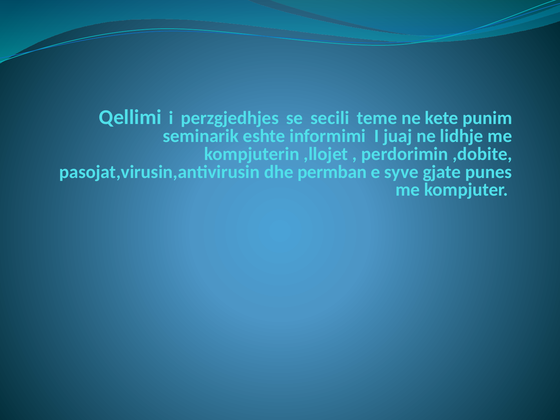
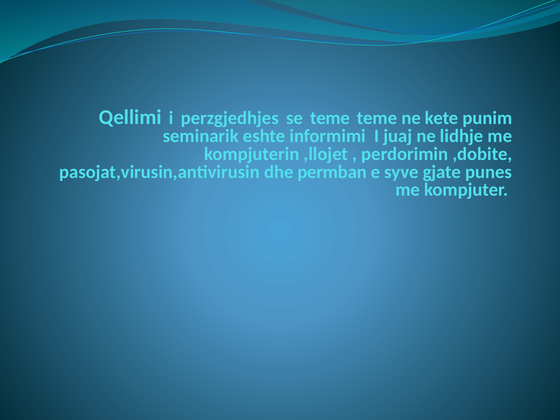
se secili: secili -> teme
